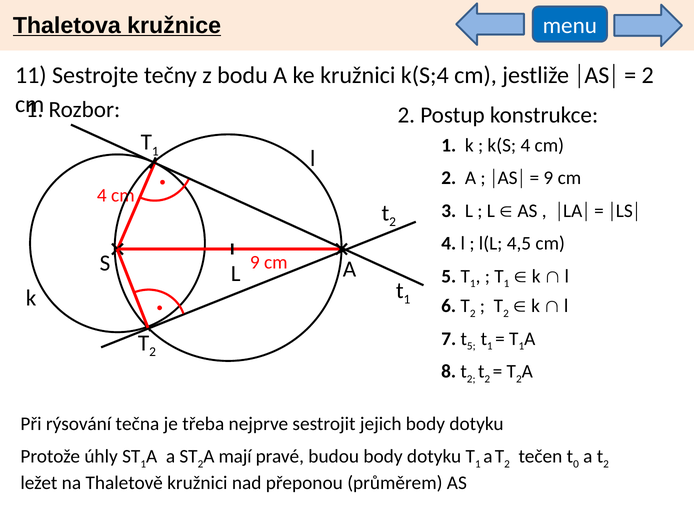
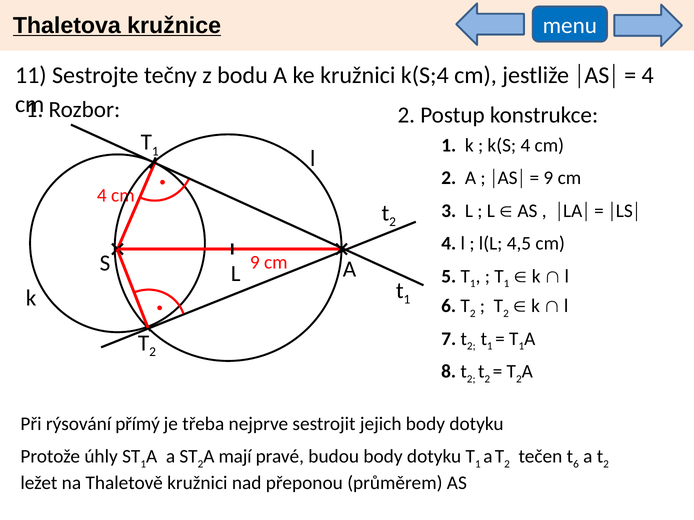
2 at (648, 75): 2 -> 4
5 at (471, 347): 5 -> 2
tečna: tečna -> přímý
0 at (576, 464): 0 -> 6
